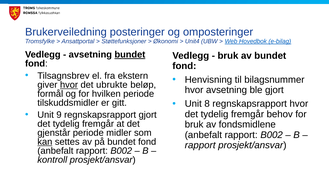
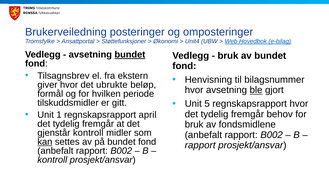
hvor at (69, 85) underline: present -> none
ble underline: none -> present
8: 8 -> 5
9: 9 -> 1
regnskapsrapport gjort: gjort -> april
gjenstår periode: periode -> kontroll
